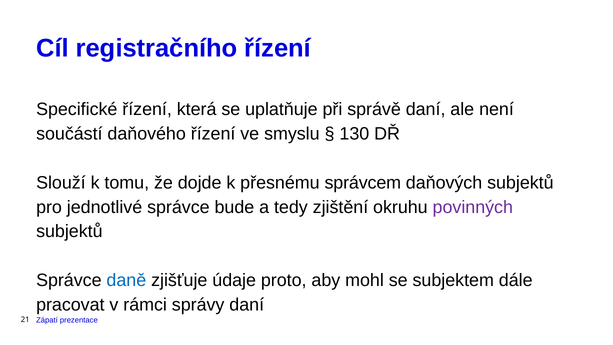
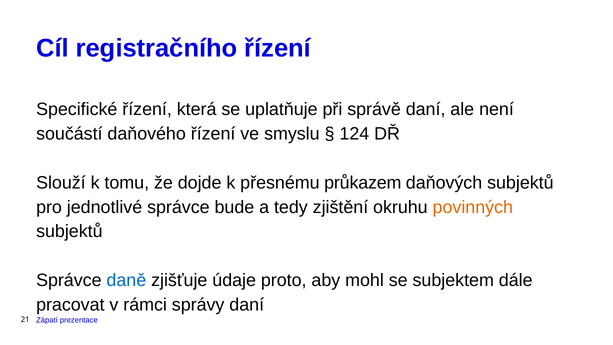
130: 130 -> 124
správcem: správcem -> průkazem
povinných colour: purple -> orange
